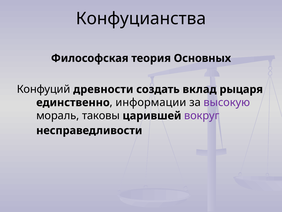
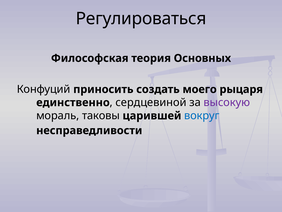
Конфуцианства: Конфуцианства -> Регулироваться
древности: древности -> приносить
вклад: вклад -> моего
информации: информации -> сердцевиной
вокруг colour: purple -> blue
